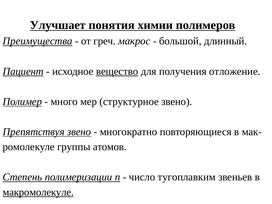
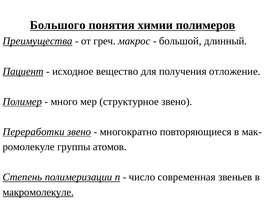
Улучшает: Улучшает -> Большого
вещество underline: present -> none
Препятствуя: Препятствуя -> Переработки
тугоплавким: тугоплавким -> современная
